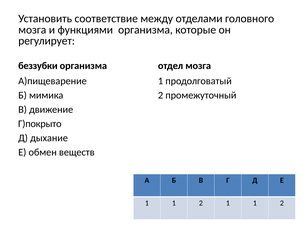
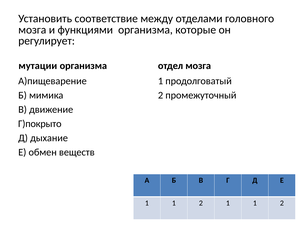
беззубки: беззубки -> мутации
